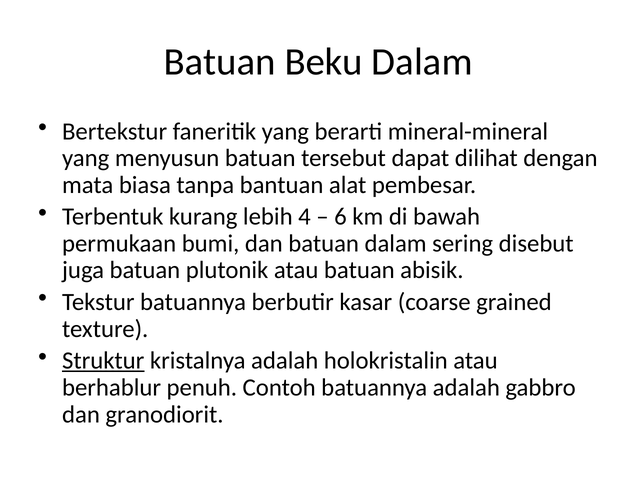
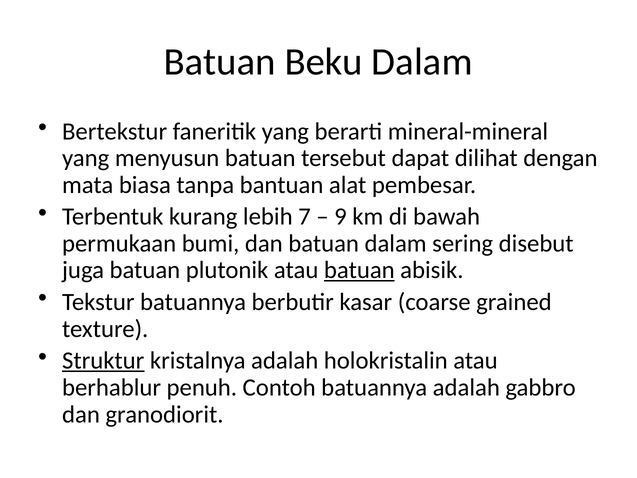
4: 4 -> 7
6: 6 -> 9
batuan at (359, 270) underline: none -> present
